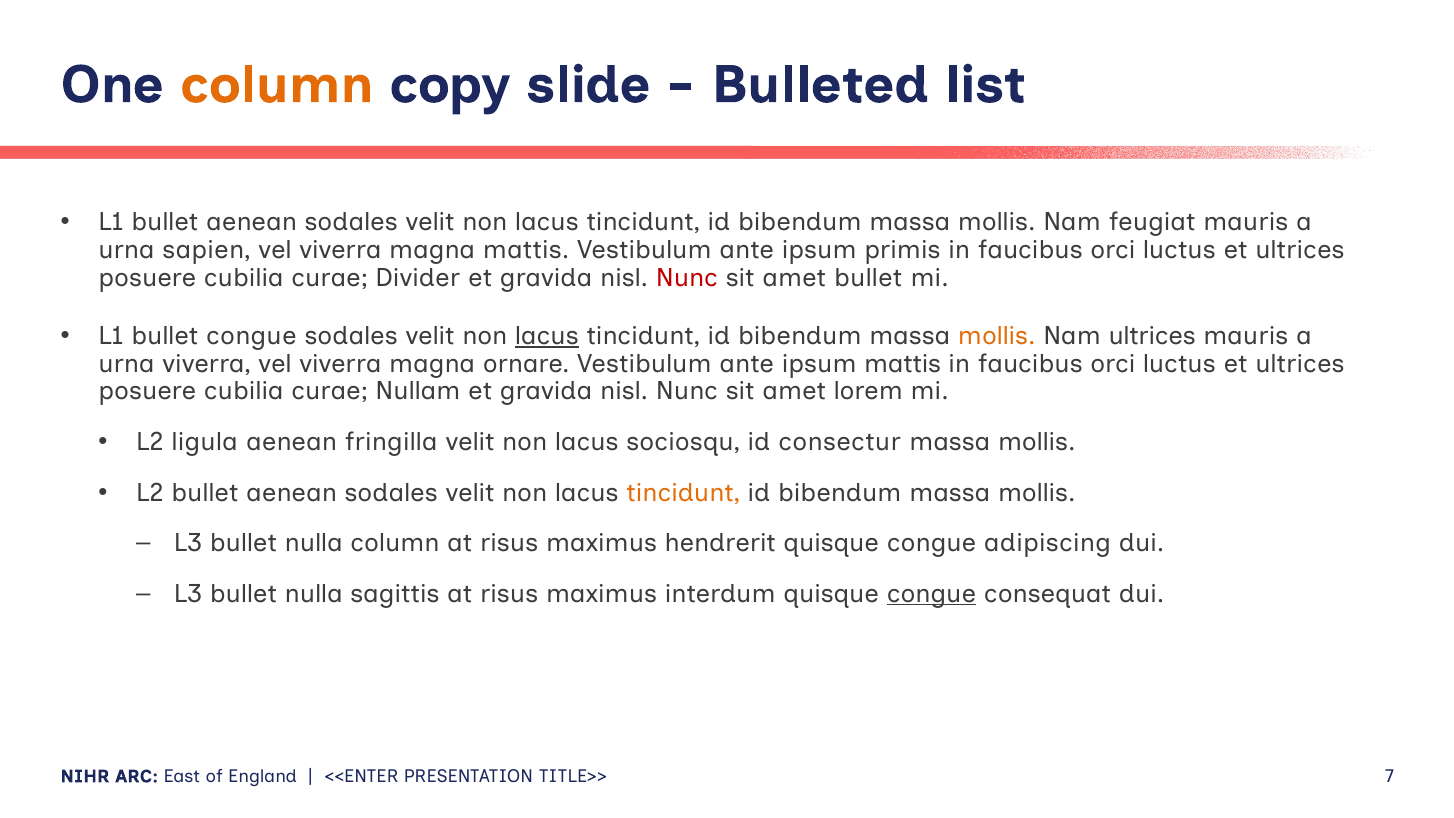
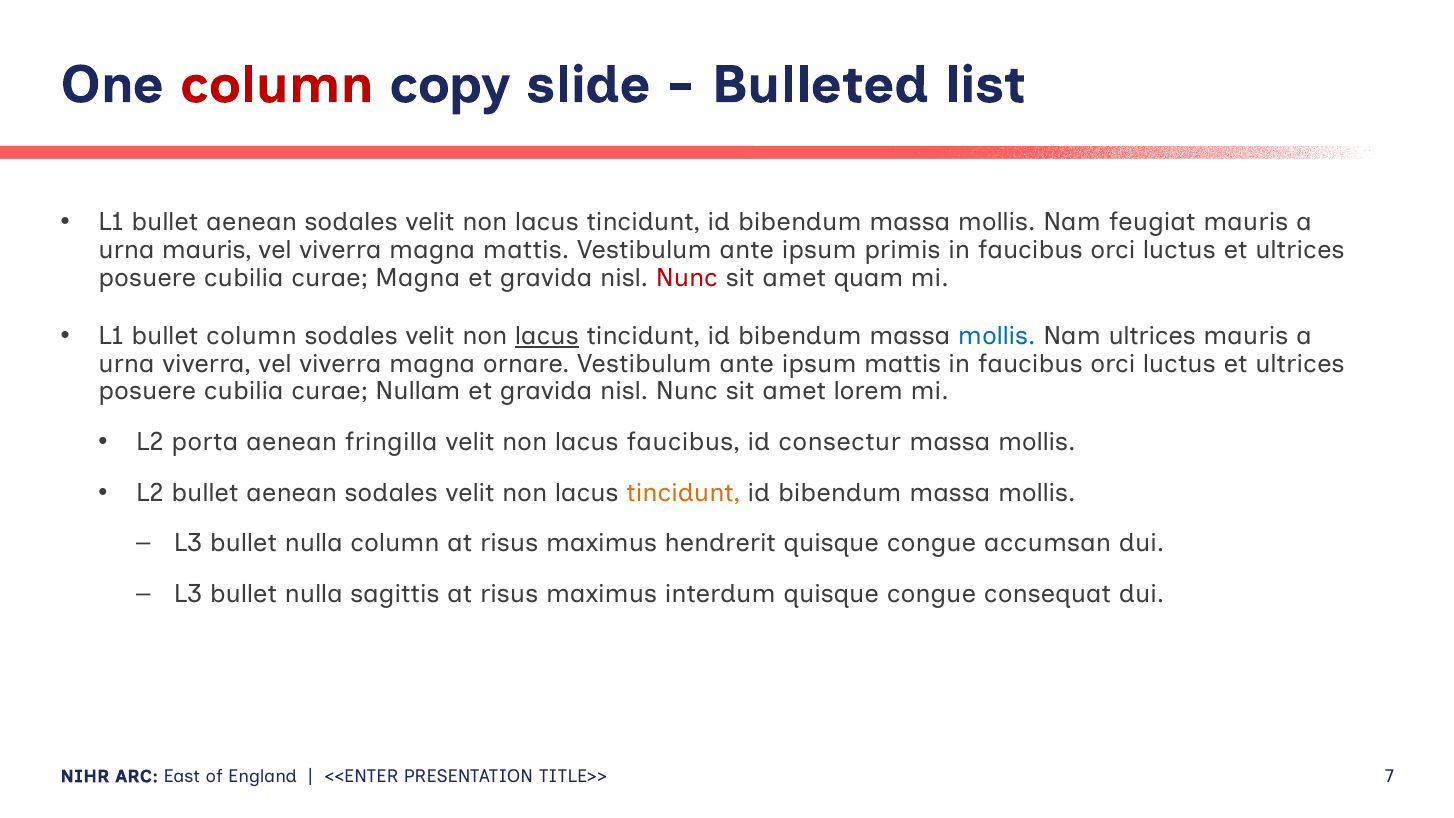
column at (277, 85) colour: orange -> red
urna sapien: sapien -> mauris
curae Divider: Divider -> Magna
amet bullet: bullet -> quam
bullet congue: congue -> column
mollis at (997, 336) colour: orange -> blue
ligula: ligula -> porta
lacus sociosqu: sociosqu -> faucibus
adipiscing: adipiscing -> accumsan
congue at (932, 594) underline: present -> none
